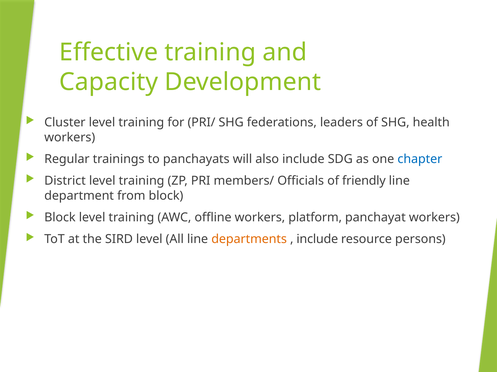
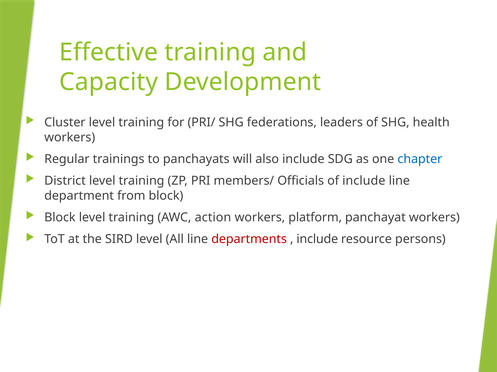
of friendly: friendly -> include
offline: offline -> action
departments colour: orange -> red
